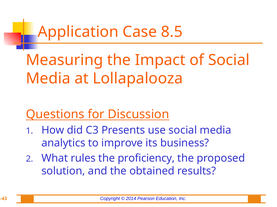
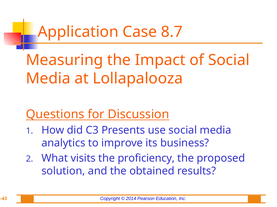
8.5: 8.5 -> 8.7
rules: rules -> visits
